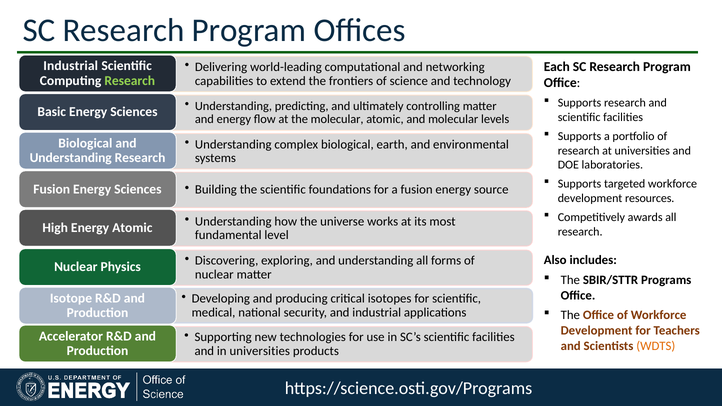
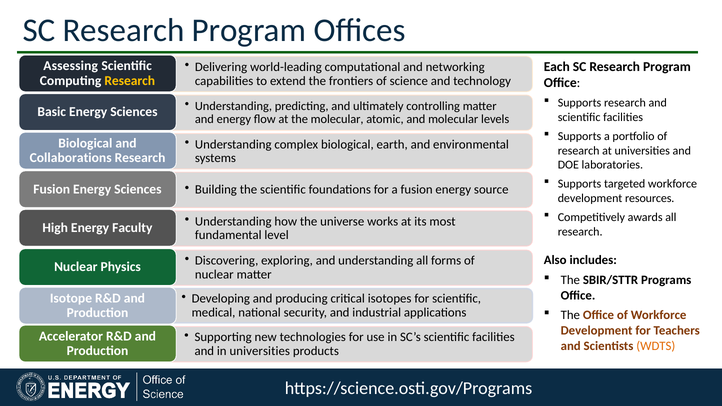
Industrial at (71, 66): Industrial -> Assessing
Research at (130, 81) colour: light green -> yellow
Understanding at (71, 158): Understanding -> Collaborations
Energy Atomic: Atomic -> Faculty
